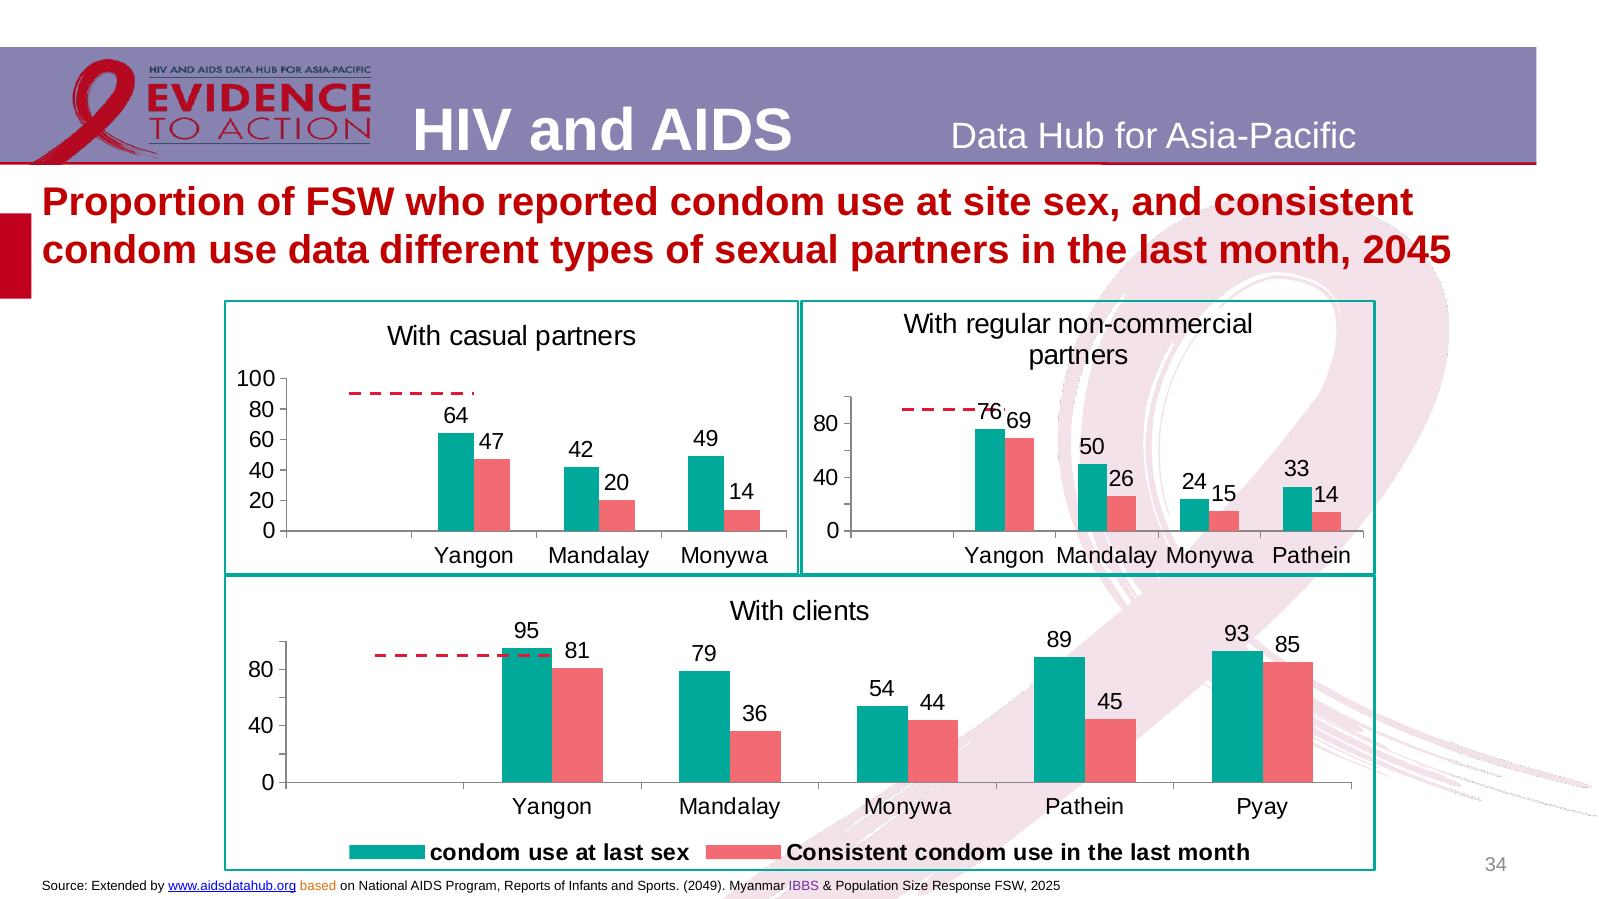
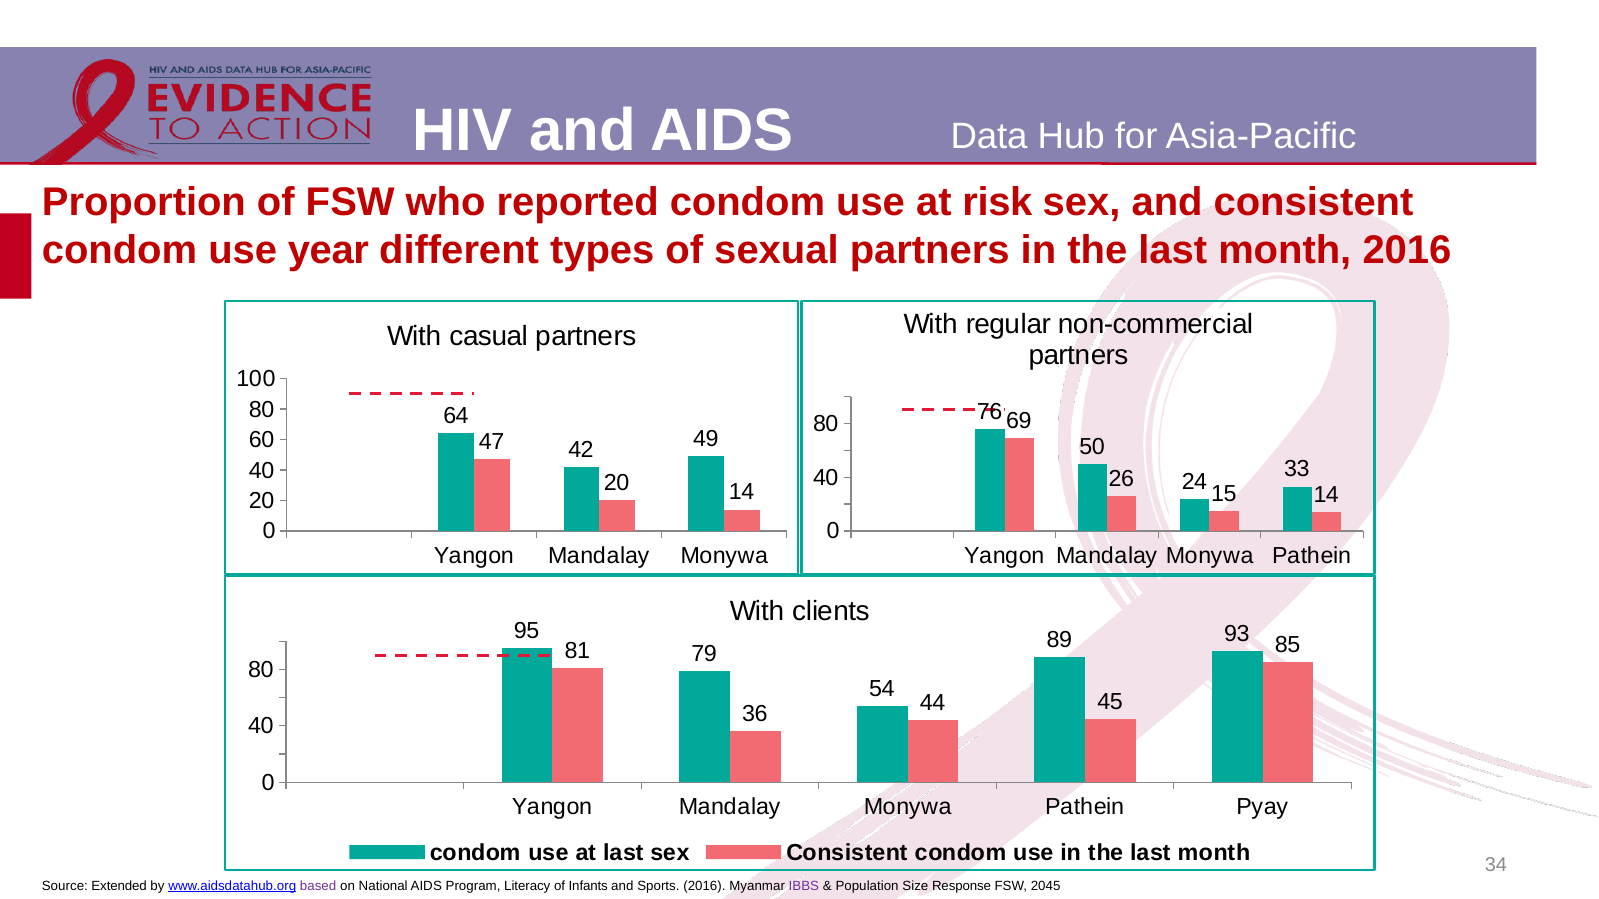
site: site -> risk
use data: data -> year
month 2045: 2045 -> 2016
based colour: orange -> purple
Reports: Reports -> Literacy
Sports 2049: 2049 -> 2016
2025: 2025 -> 2045
